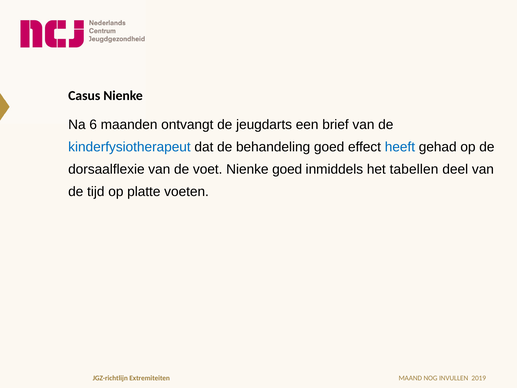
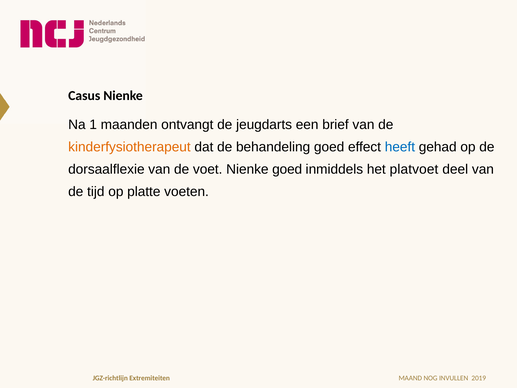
6: 6 -> 1
kinderfysiotherapeut colour: blue -> orange
tabellen: tabellen -> platvoet
